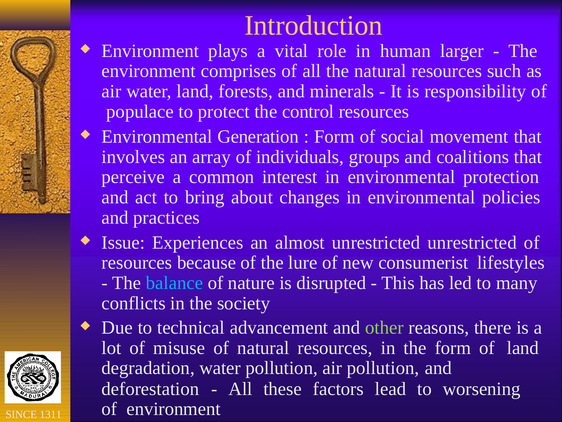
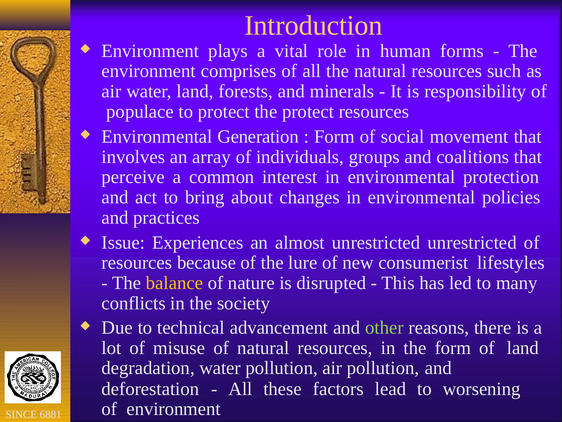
larger: larger -> forms
the control: control -> protect
balance colour: light blue -> yellow
1311: 1311 -> 6881
